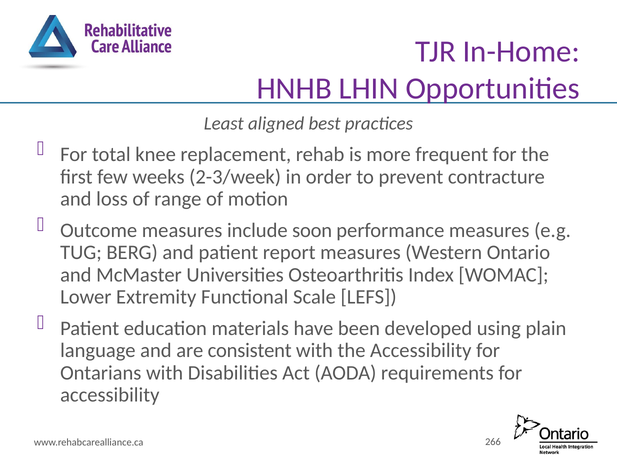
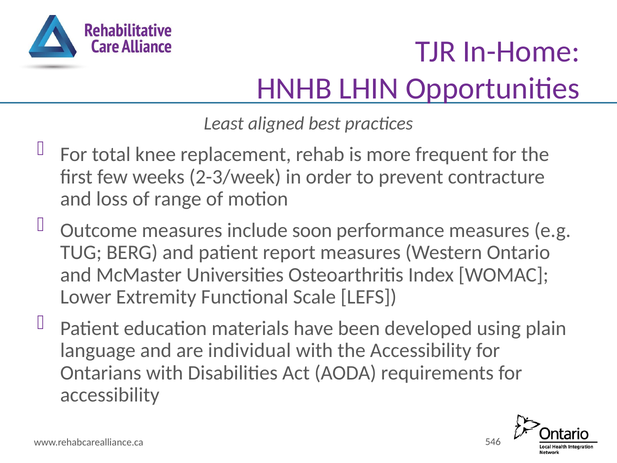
consistent: consistent -> individual
266: 266 -> 546
